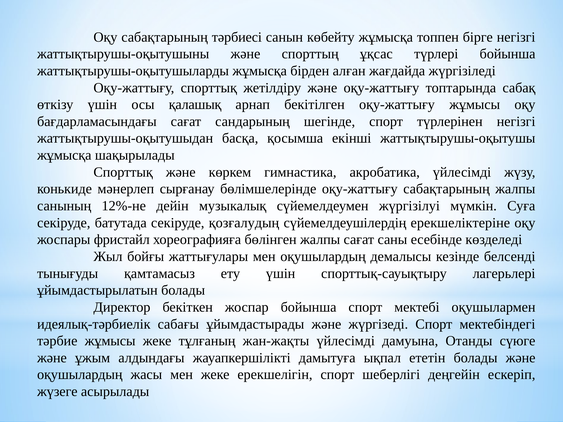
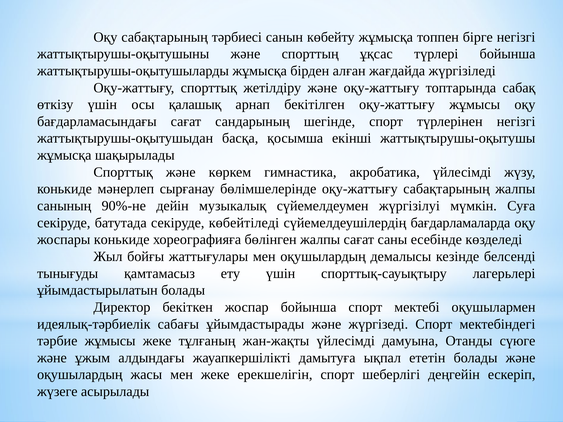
12%-не: 12%-не -> 90%-не
қозғалудың: қозғалудың -> көбейтіледі
ерекшеліктеріне: ерекшеліктеріне -> бағдарламаларда
жоспары фристайл: фристайл -> конькиде
